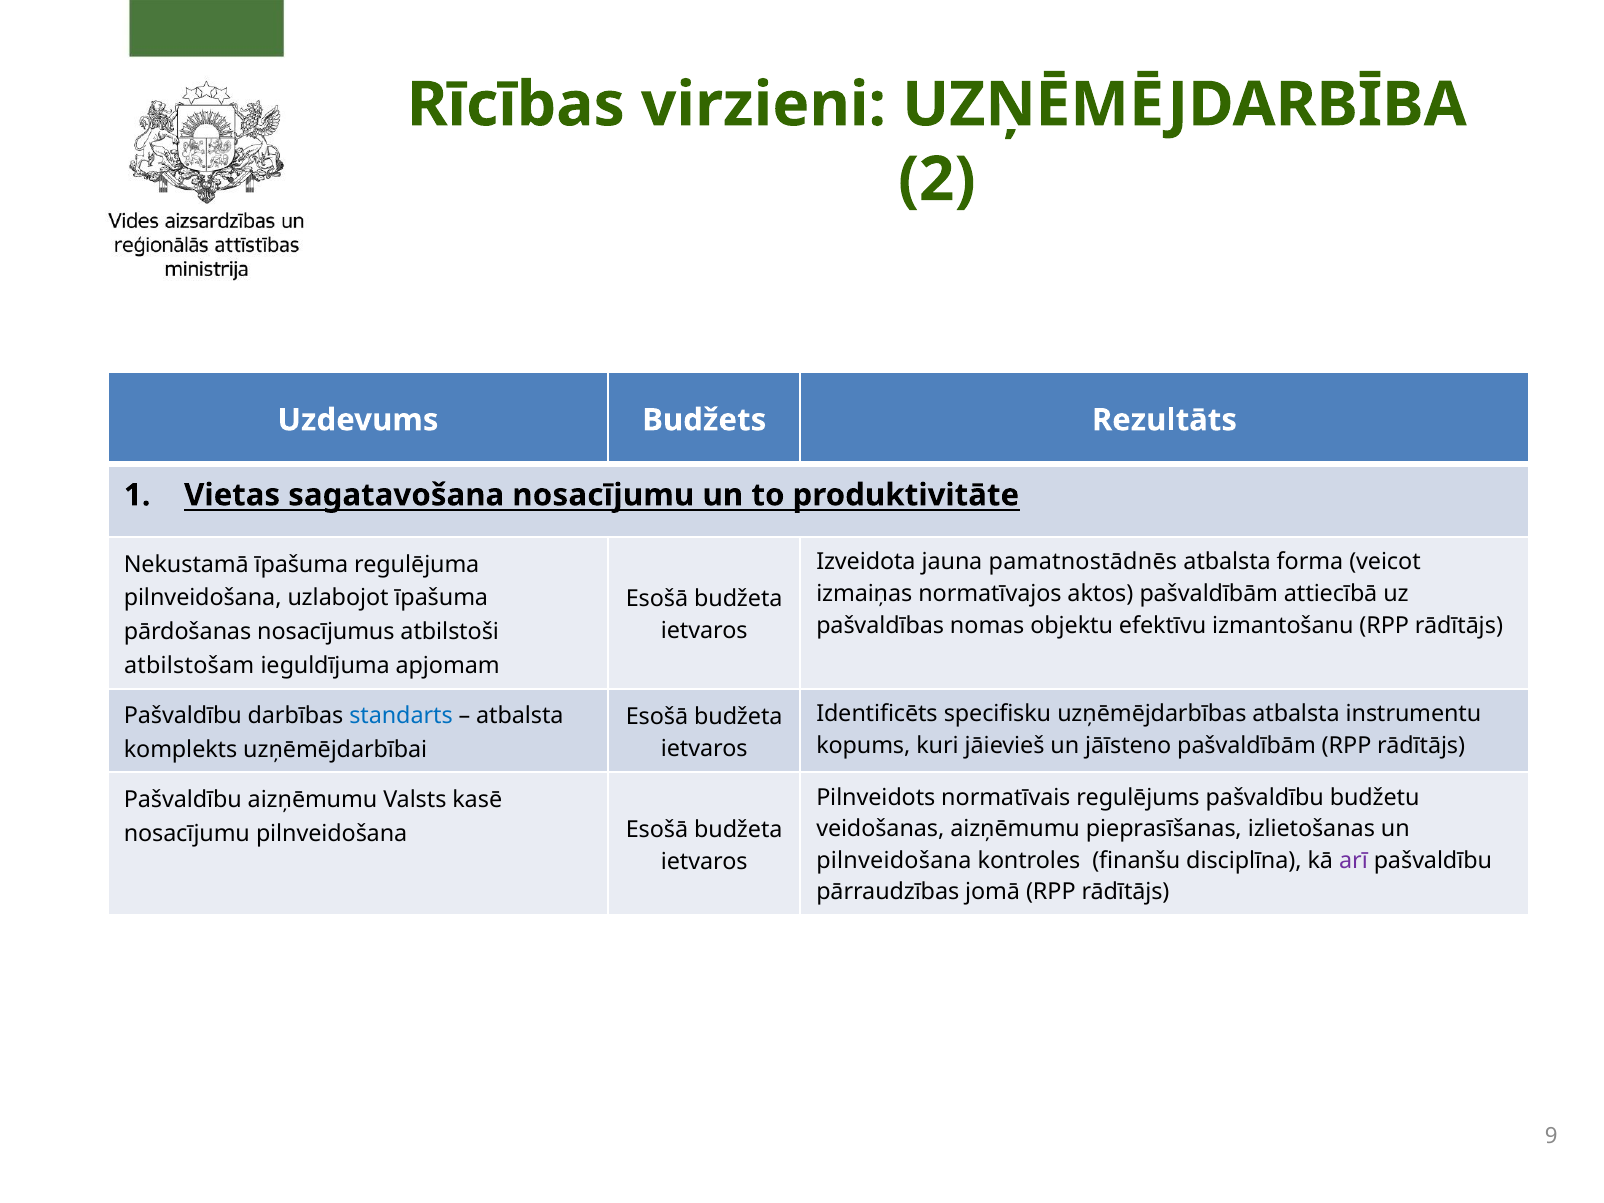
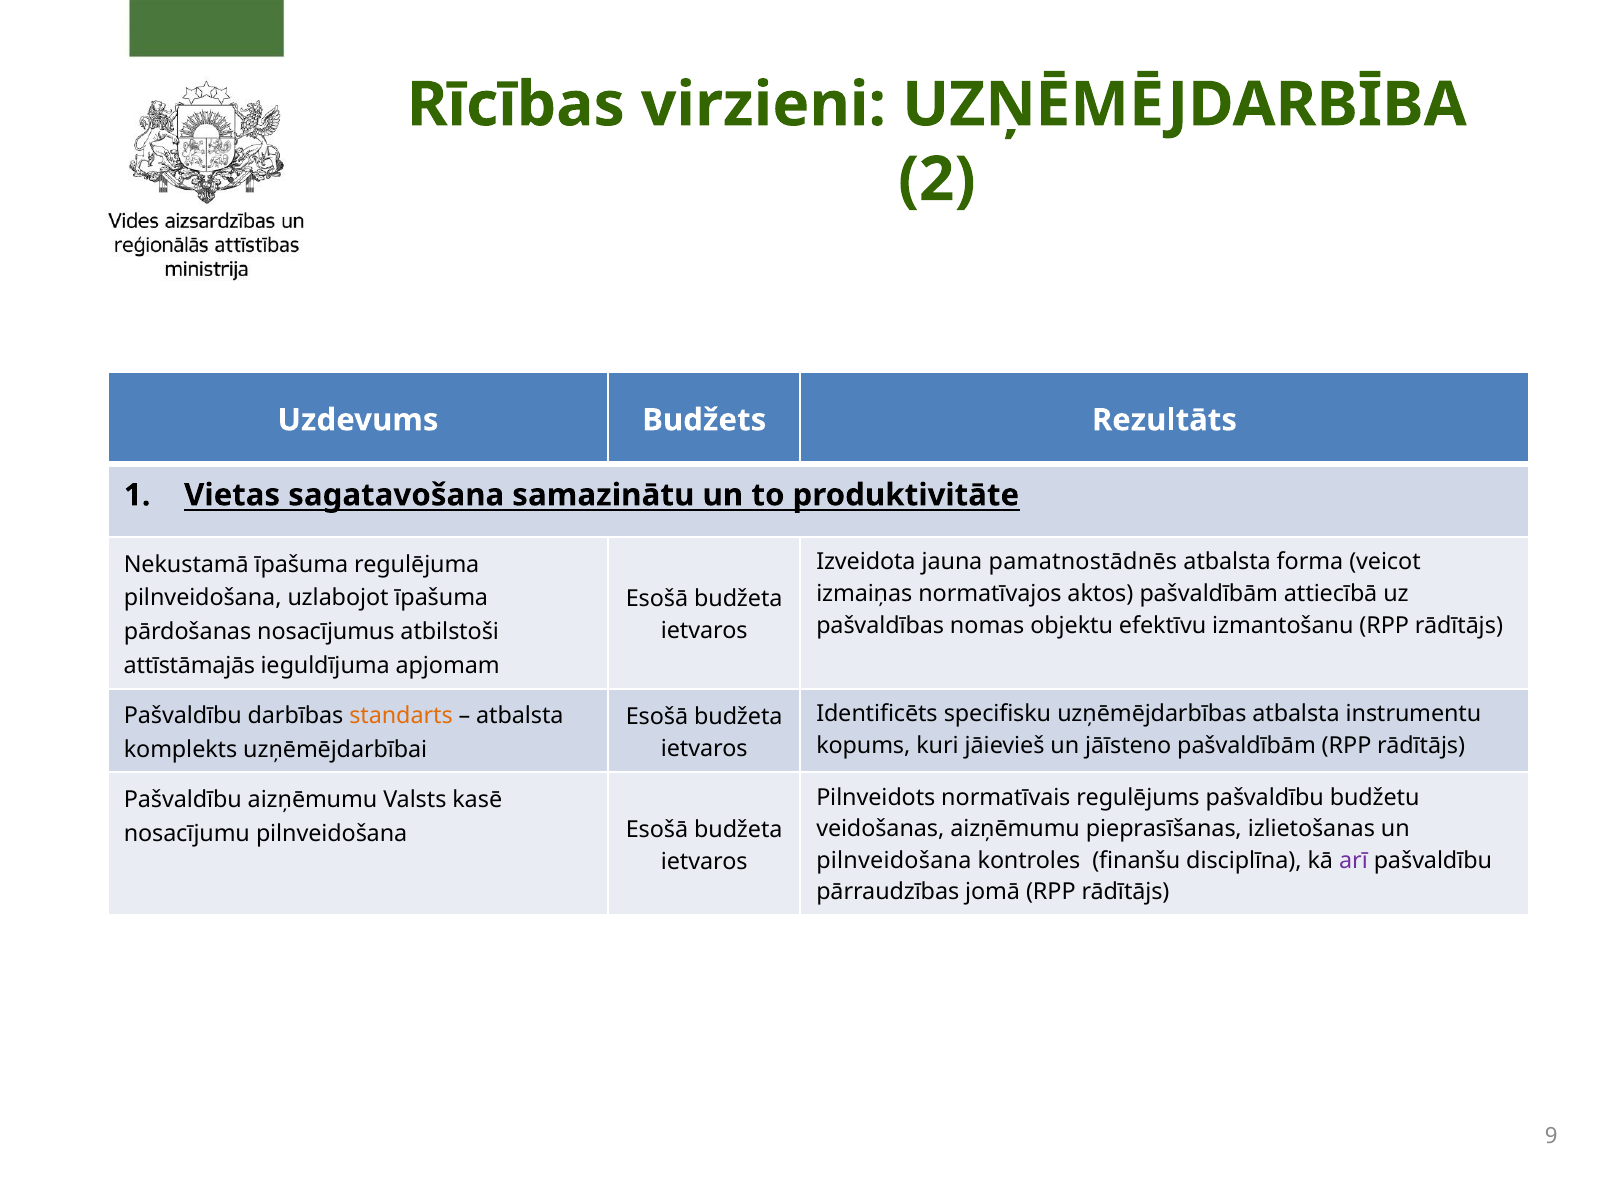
sagatavošana nosacījumu: nosacījumu -> samazinātu
atbilstošam: atbilstošam -> attīstāmajās
standarts colour: blue -> orange
